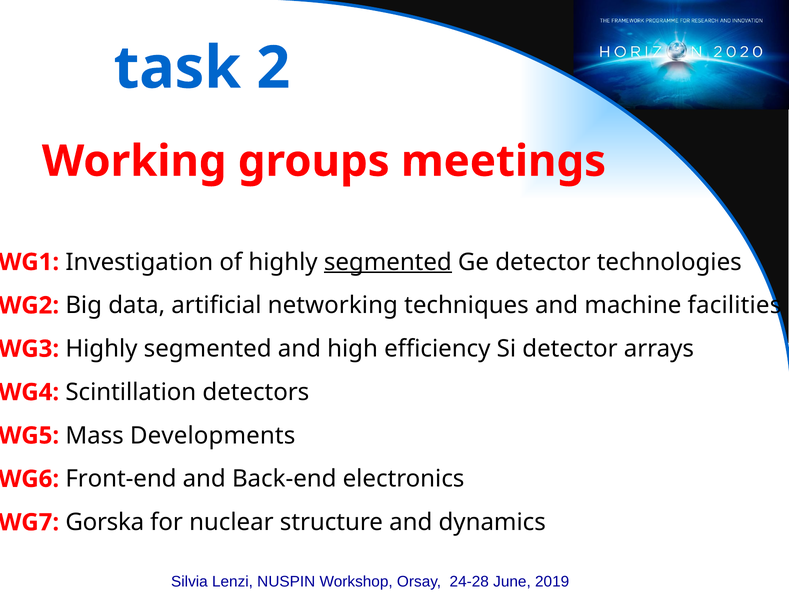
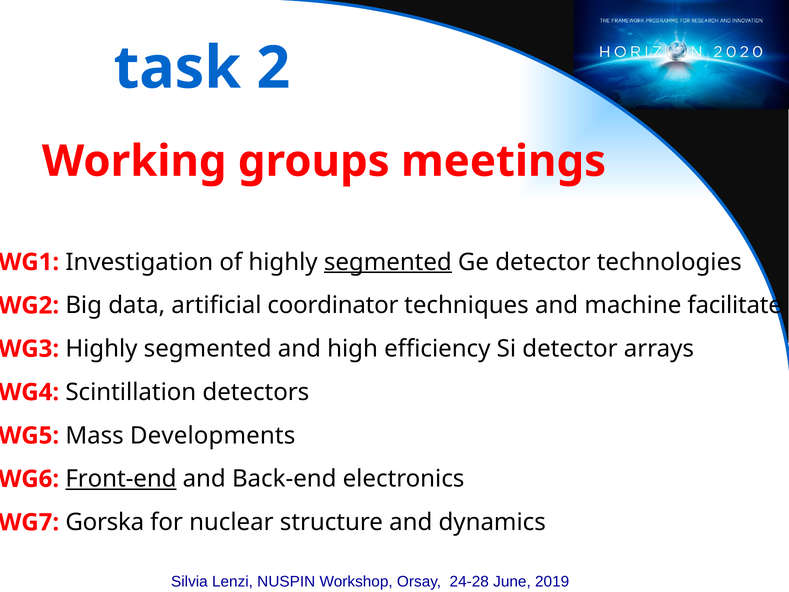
networking: networking -> coordinator
facilities: facilities -> facilitate
Front-end underline: none -> present
